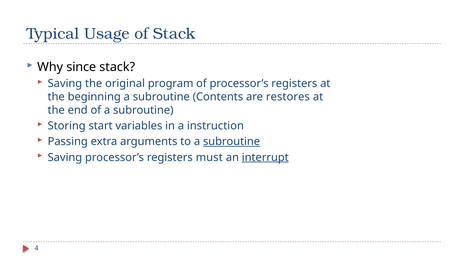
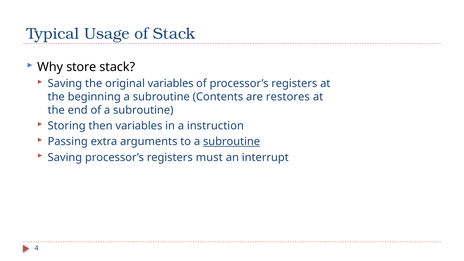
since: since -> store
original program: program -> variables
start: start -> then
interrupt underline: present -> none
